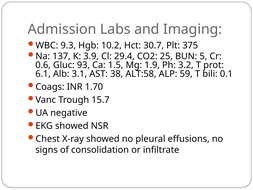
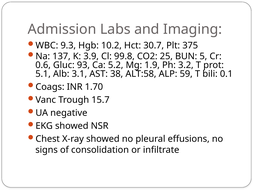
29.4: 29.4 -> 99.8
1.5: 1.5 -> 5.2
6.1: 6.1 -> 5.1
